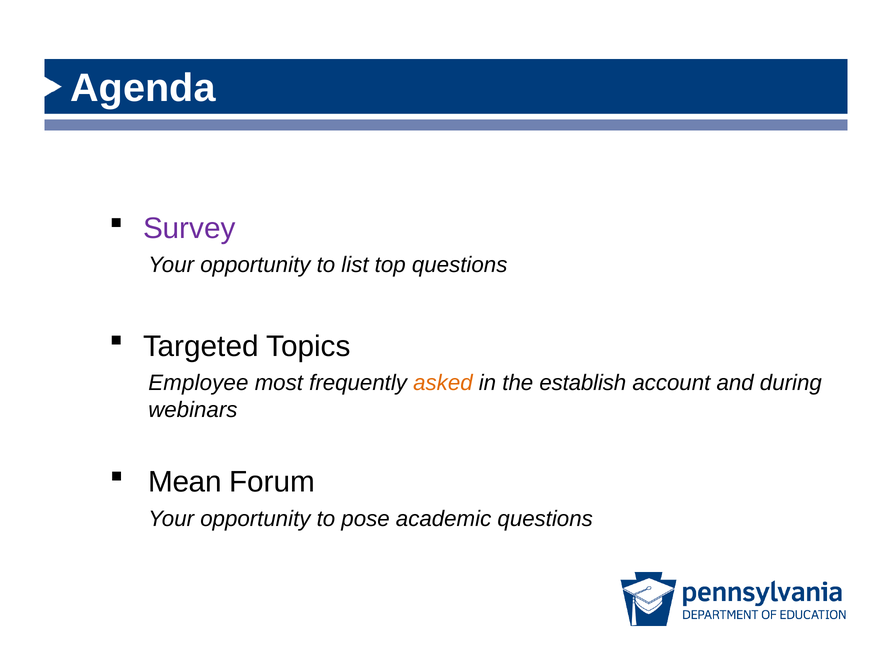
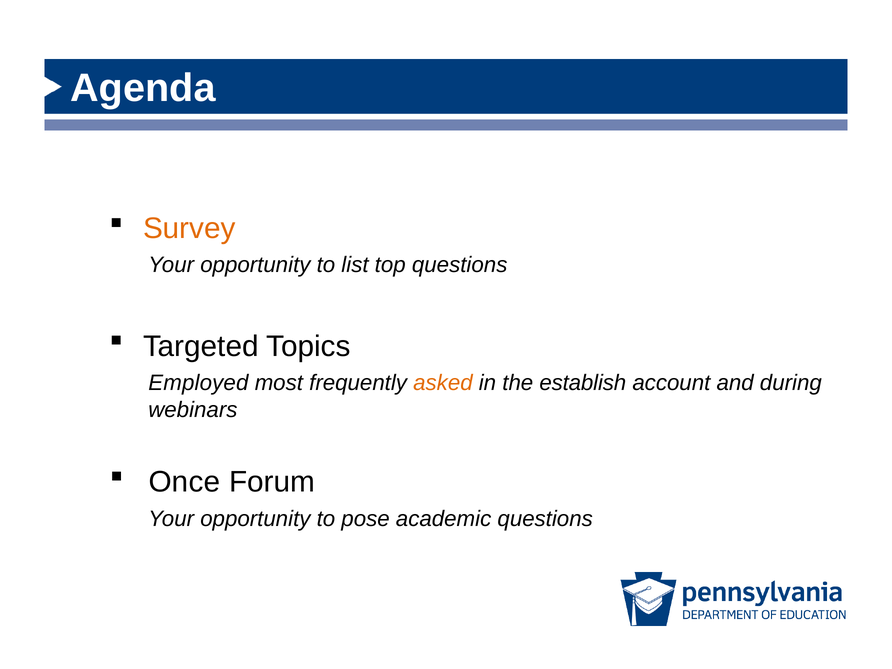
Survey colour: purple -> orange
Employee: Employee -> Employed
Mean: Mean -> Once
